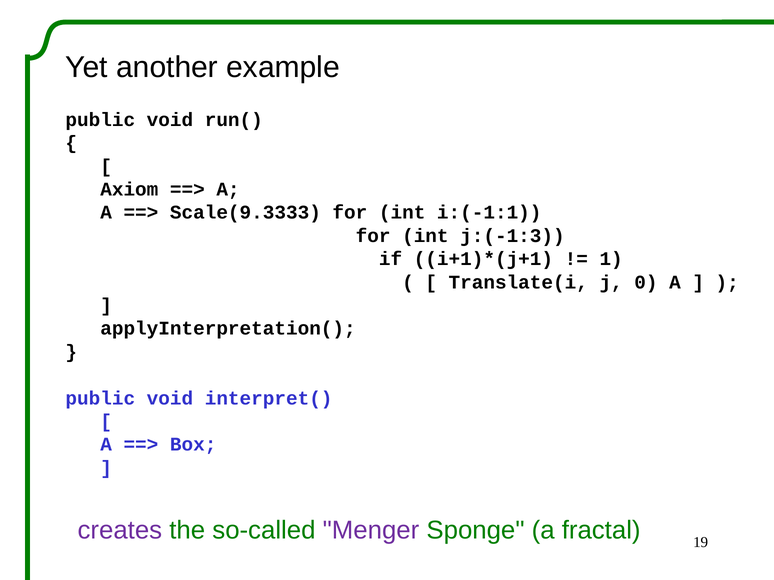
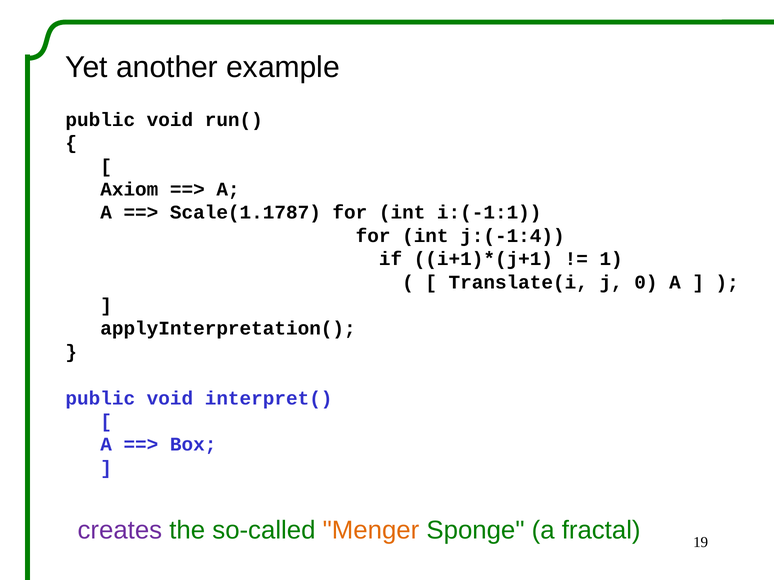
Scale(9.3333: Scale(9.3333 -> Scale(1.1787
j:(-1:3: j:(-1:3 -> j:(-1:4
Menger colour: purple -> orange
